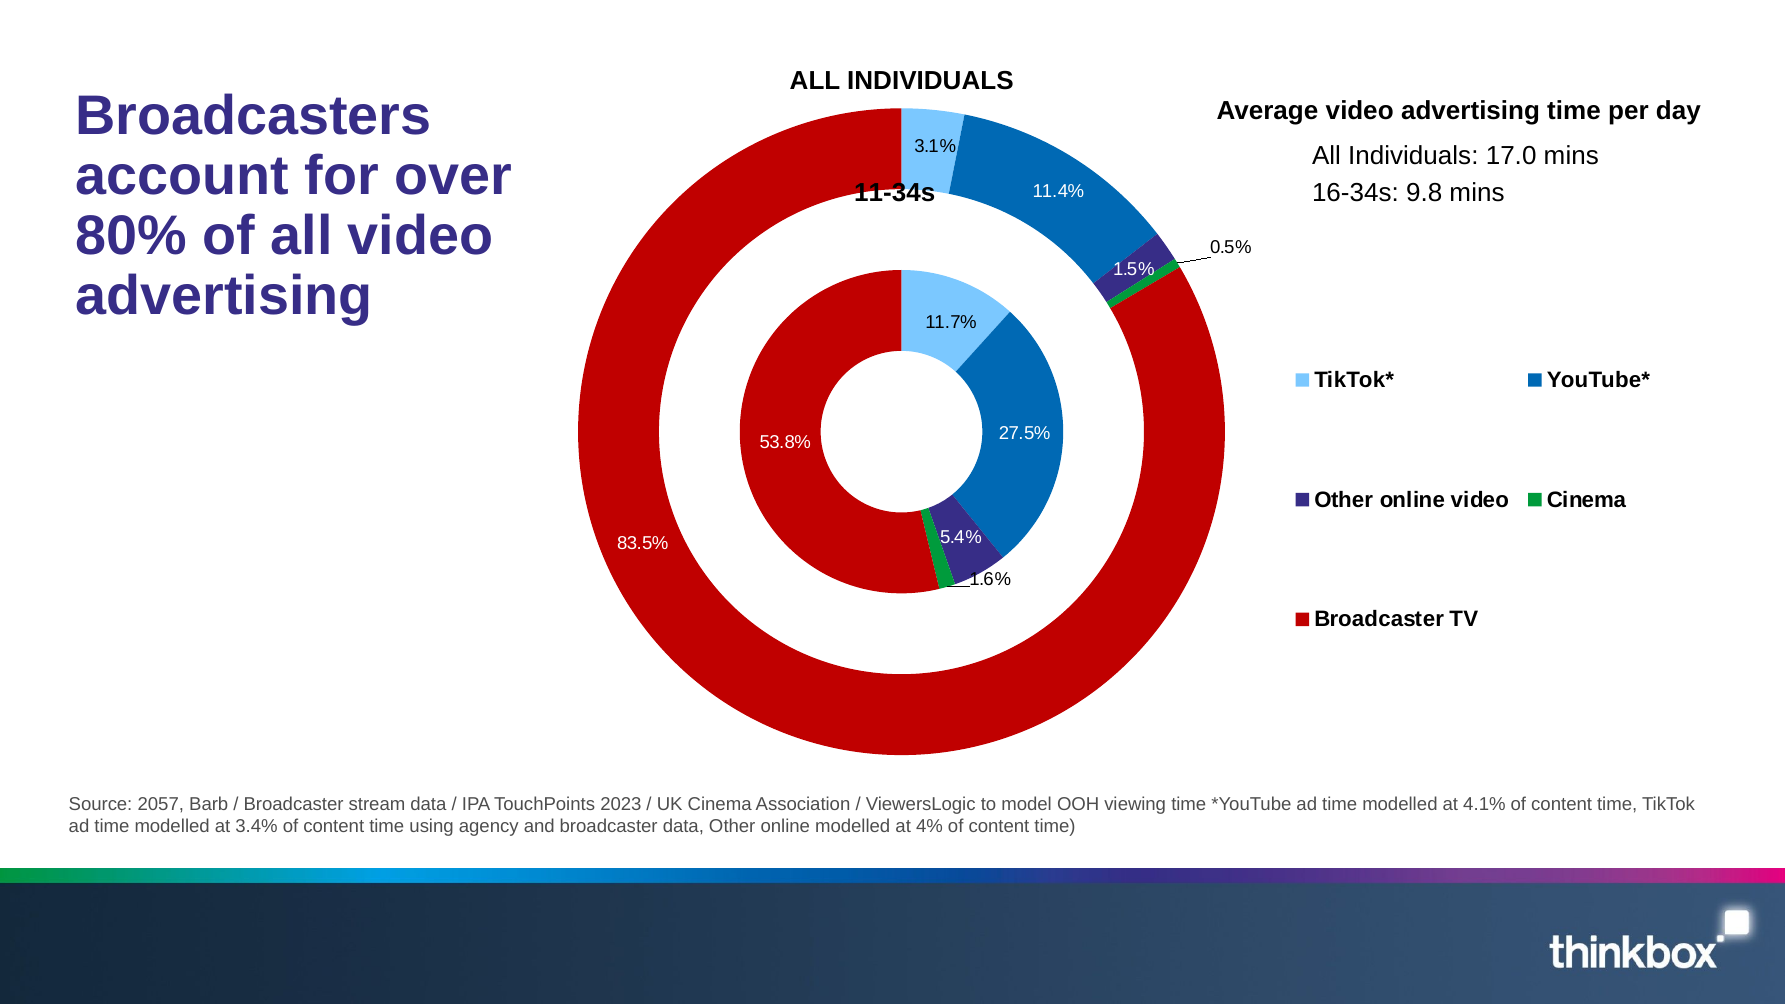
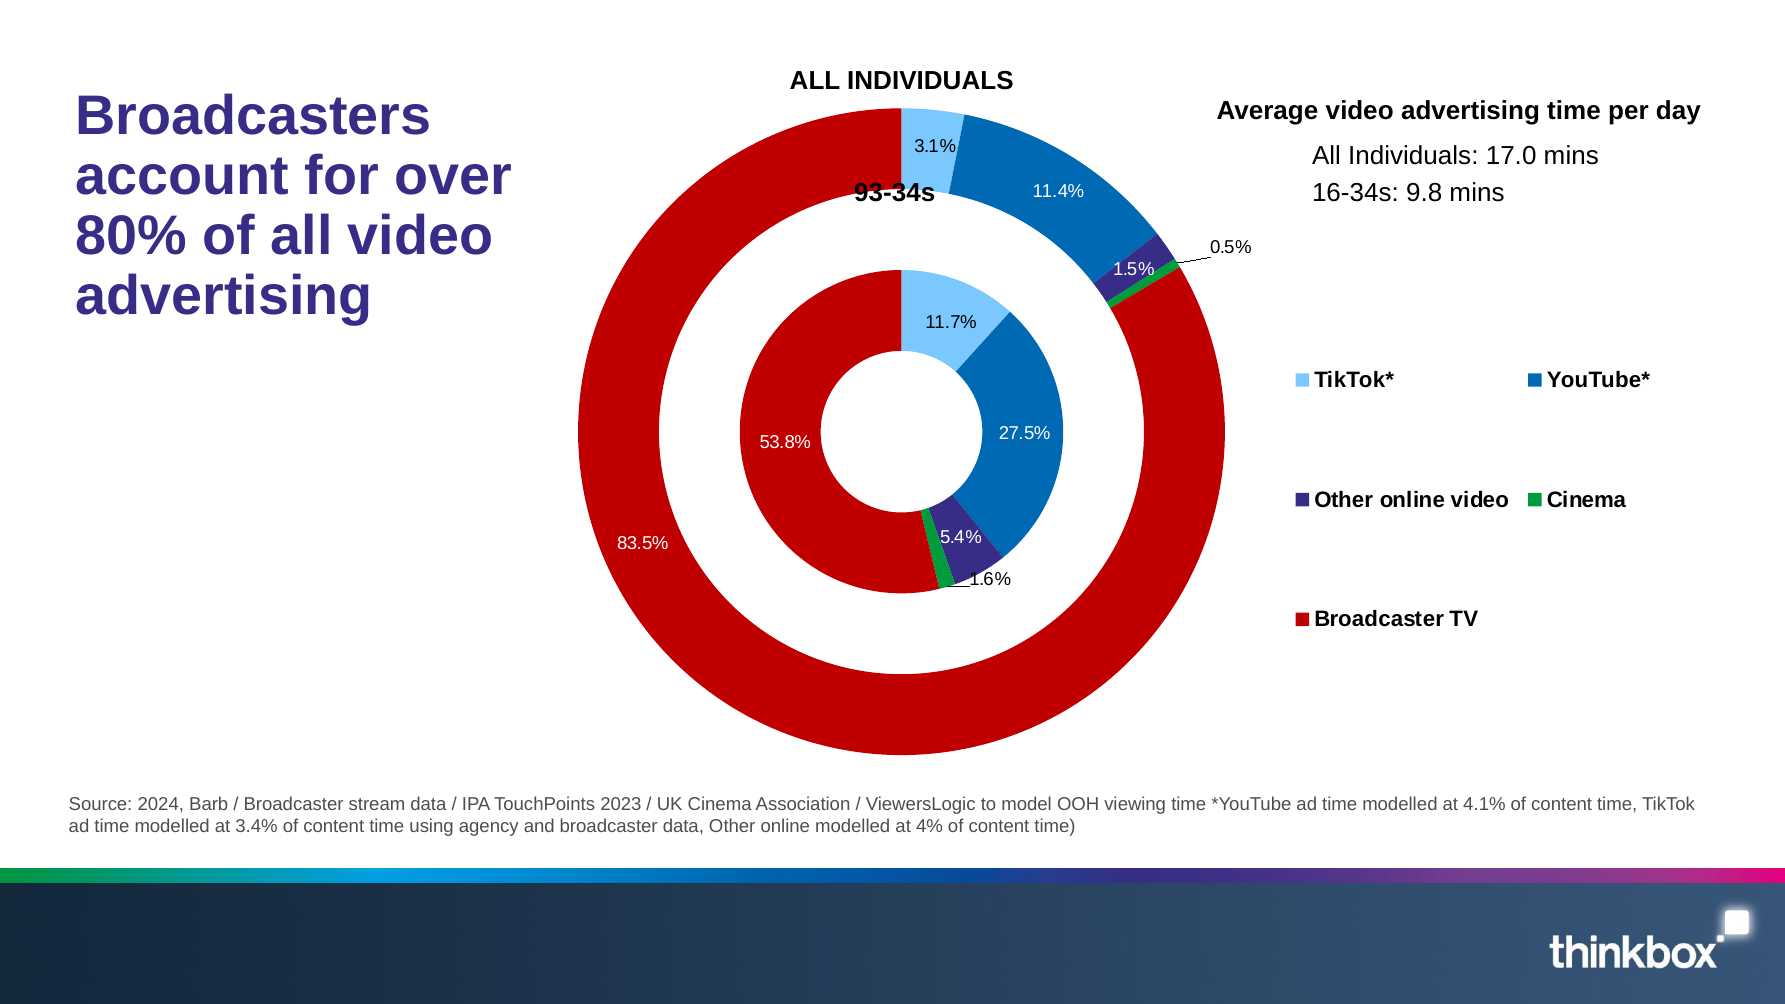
11-34s: 11-34s -> 93-34s
2057: 2057 -> 2024
